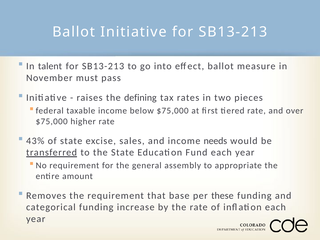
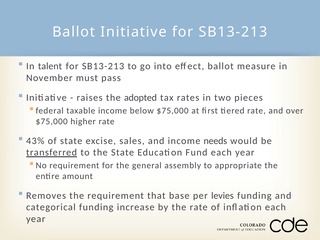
defining: defining -> adopted
these: these -> levies
